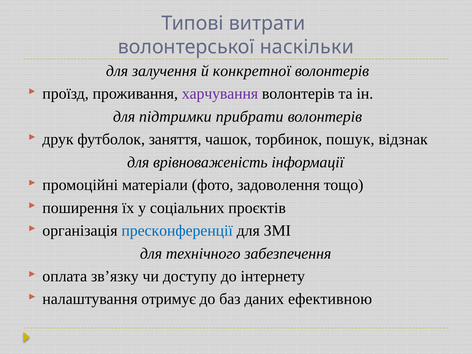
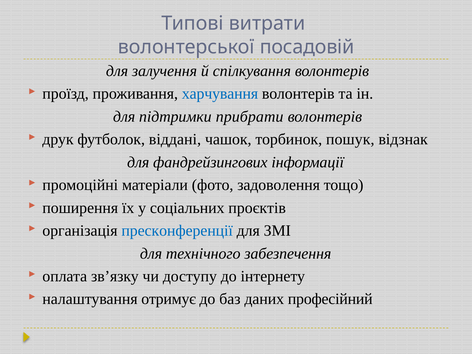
наскільки: наскільки -> посадовій
конкретної: конкретної -> спілкування
харчування colour: purple -> blue
заняття: заняття -> віддані
врівноваженість: врівноваженість -> фандрейзингових
ефективною: ефективною -> професійний
